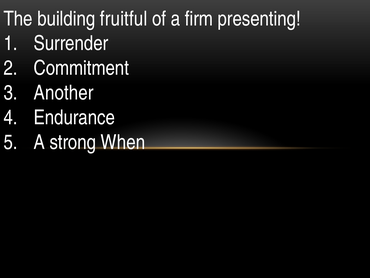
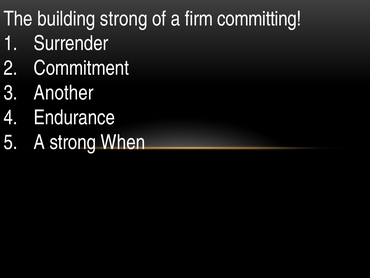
building fruitful: fruitful -> strong
presenting: presenting -> committing
